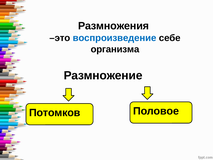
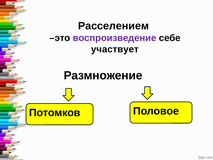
Размножения: Размножения -> Расселением
воспроизведение colour: blue -> purple
организма: организма -> участвует
